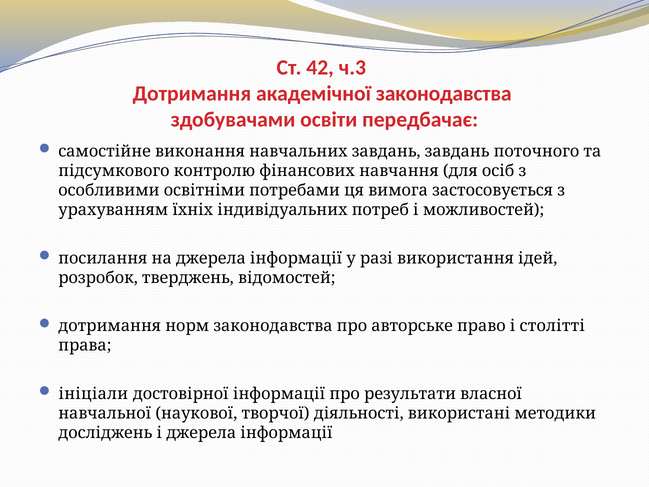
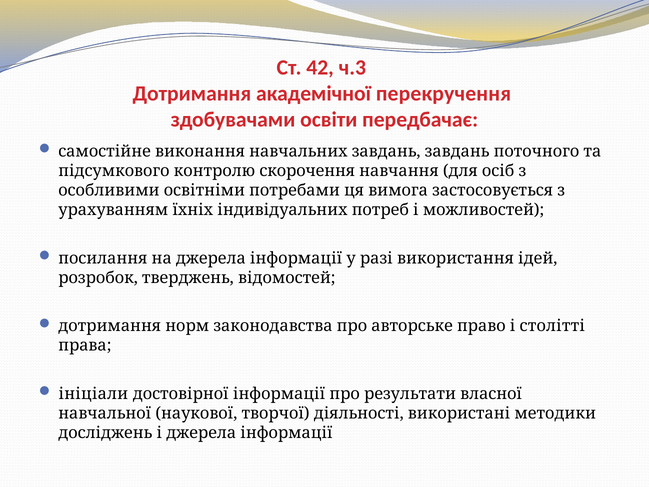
академічної законодавства: законодавства -> перекручення
фінансових: фінансових -> скорочення
